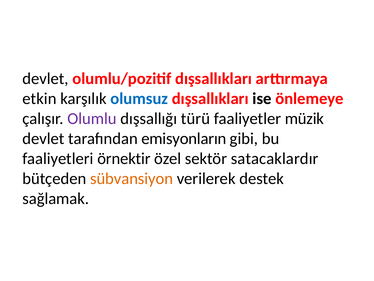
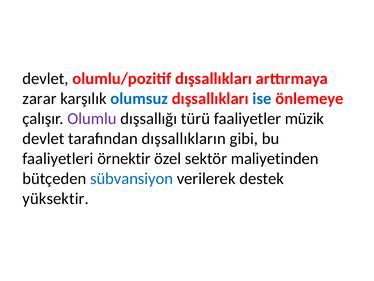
etkin: etkin -> zarar
ise colour: black -> blue
emisyonların: emisyonların -> dışsallıkların
satacaklardır: satacaklardır -> maliyetinden
sübvansiyon colour: orange -> blue
sağlamak: sağlamak -> yüksektir
